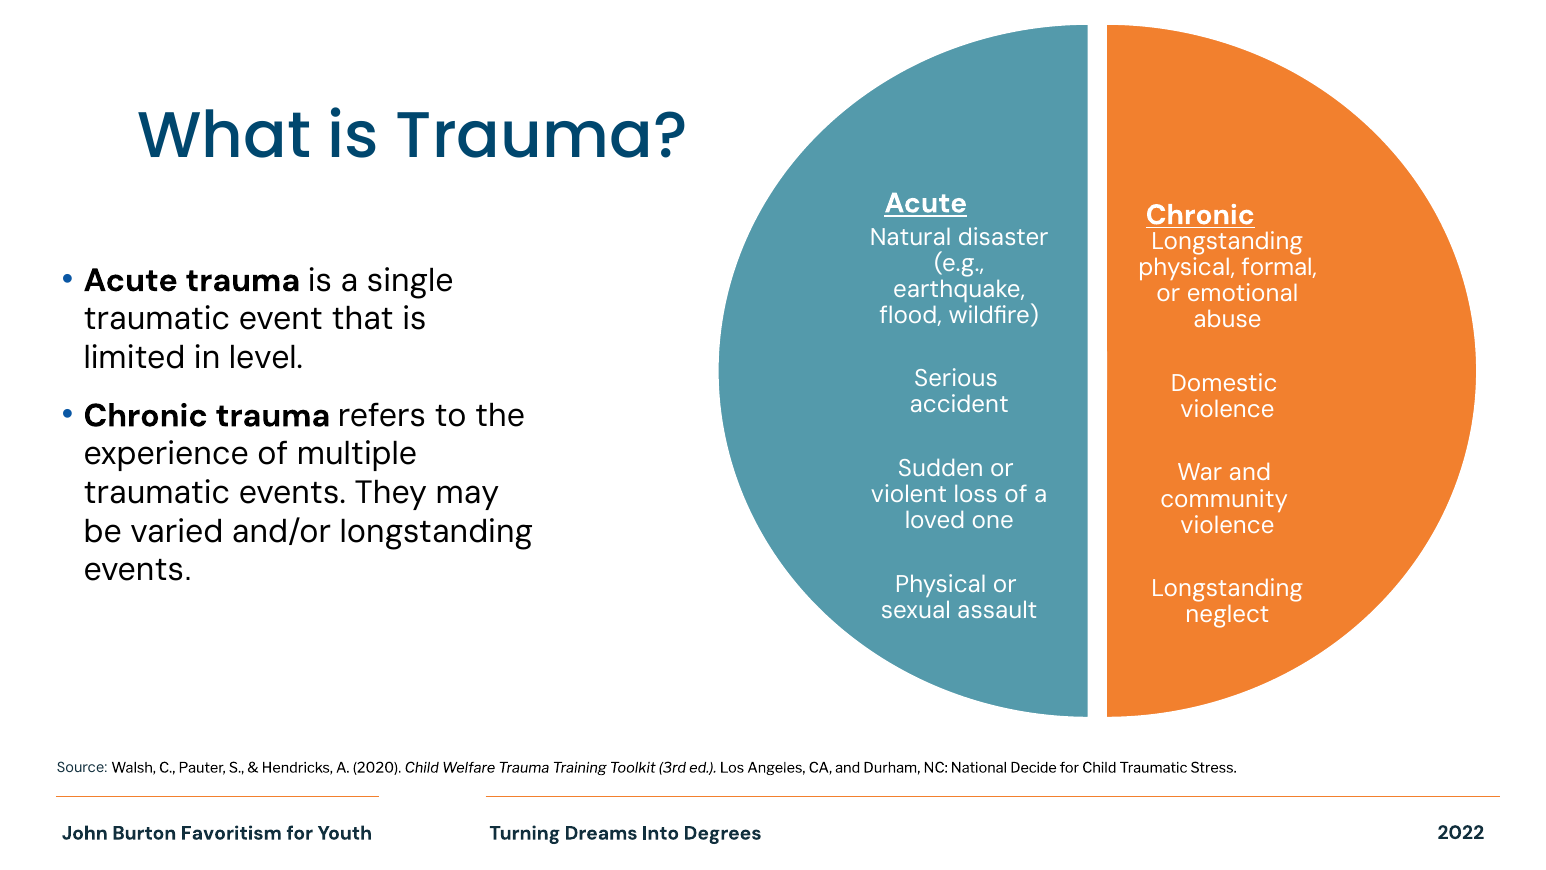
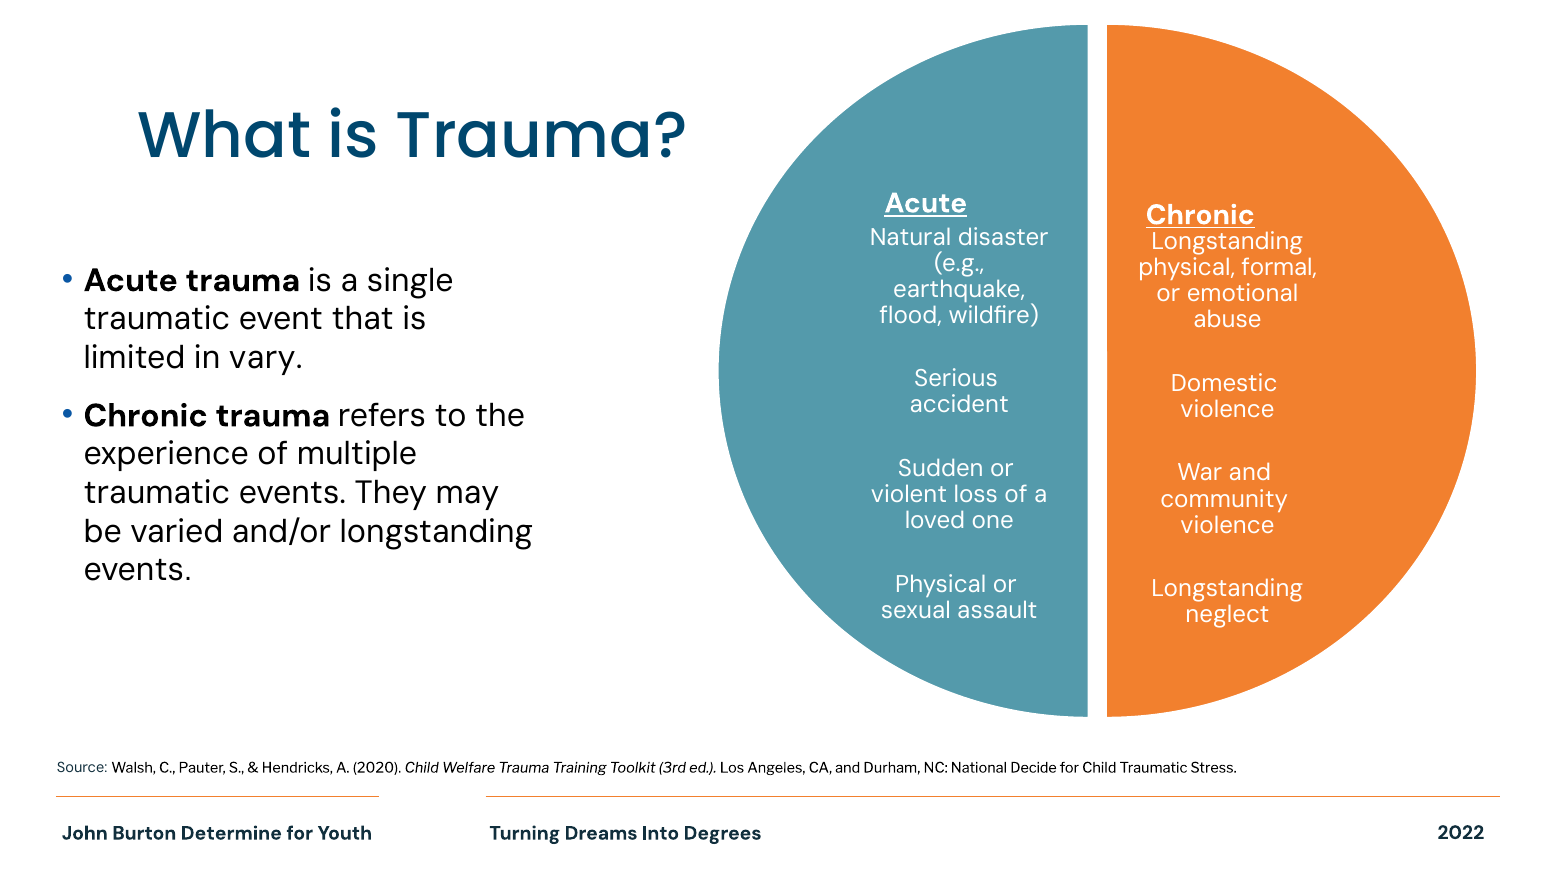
level: level -> vary
Favoritism: Favoritism -> Determine
